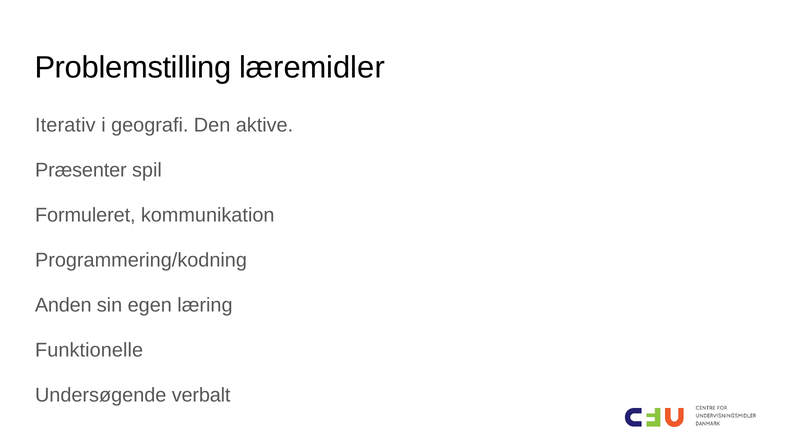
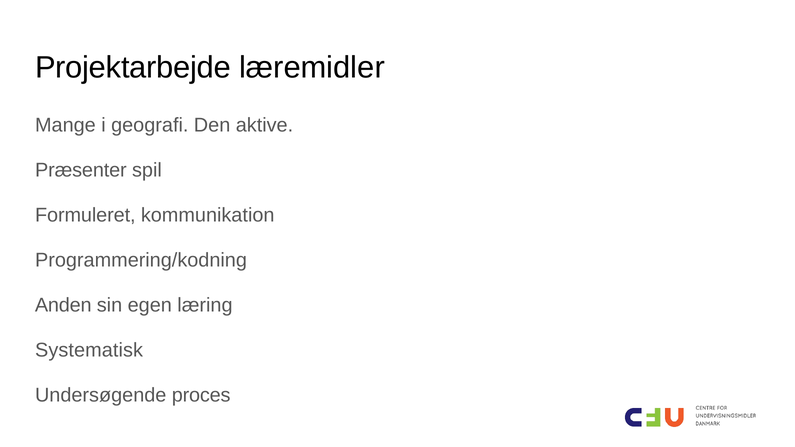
Problemstilling: Problemstilling -> Projektarbejde
Iterativ: Iterativ -> Mange
Funktionelle: Funktionelle -> Systematisk
verbalt: verbalt -> proces
